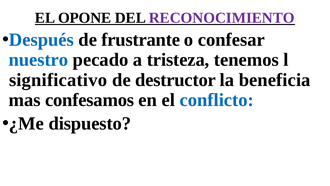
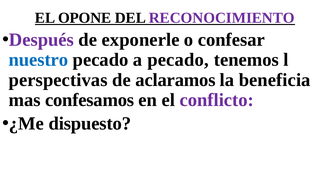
Después colour: blue -> purple
frustrante: frustrante -> exponerle
a tristeza: tristeza -> pecado
significativo: significativo -> perspectivas
destructor: destructor -> aclaramos
conflicto colour: blue -> purple
